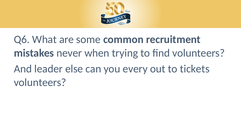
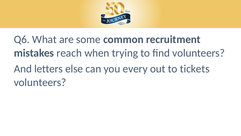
never: never -> reach
leader: leader -> letters
